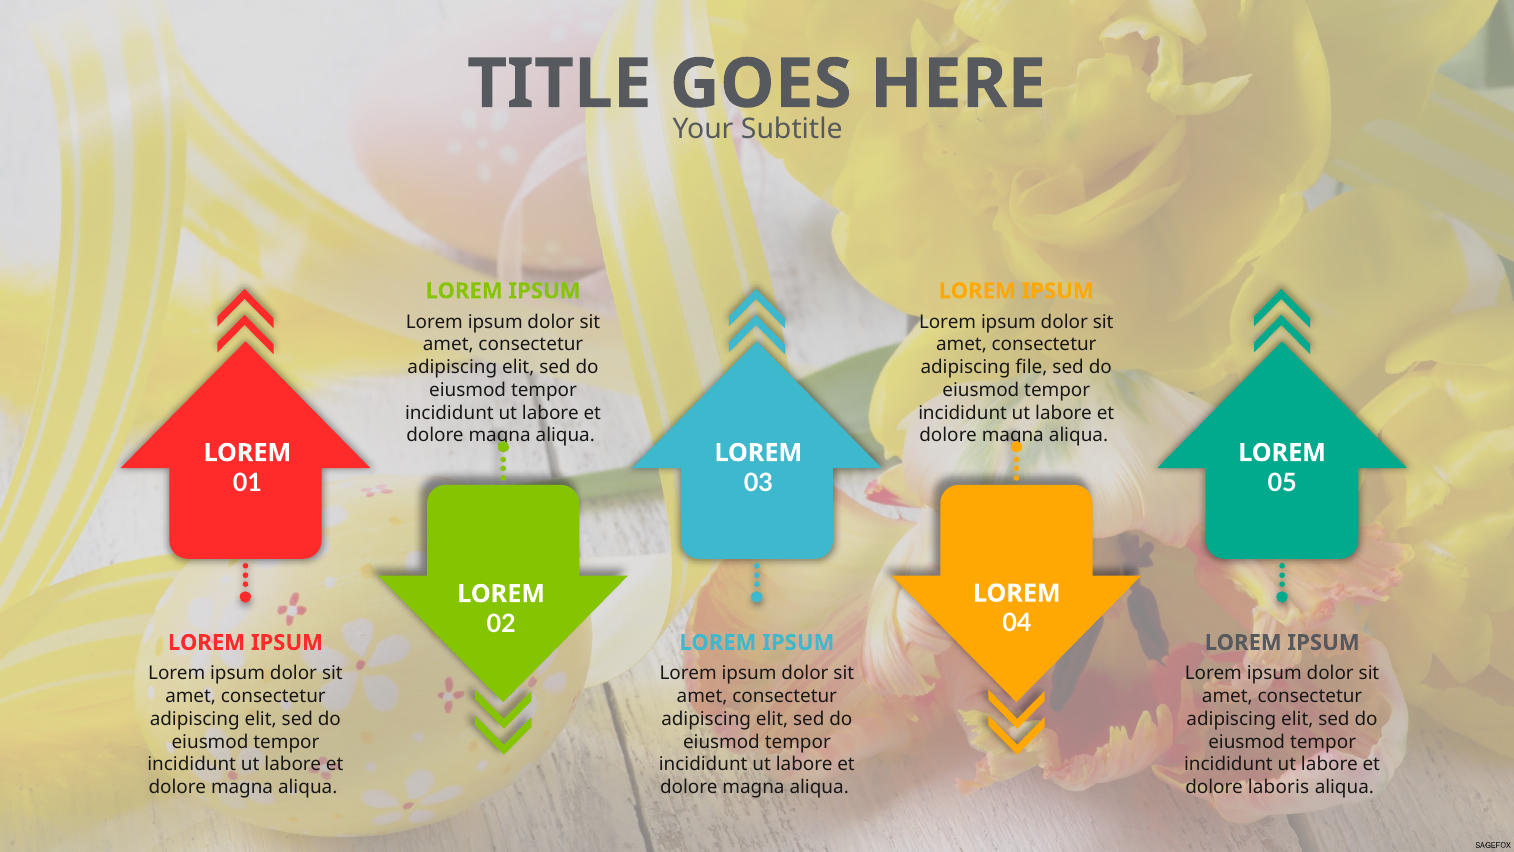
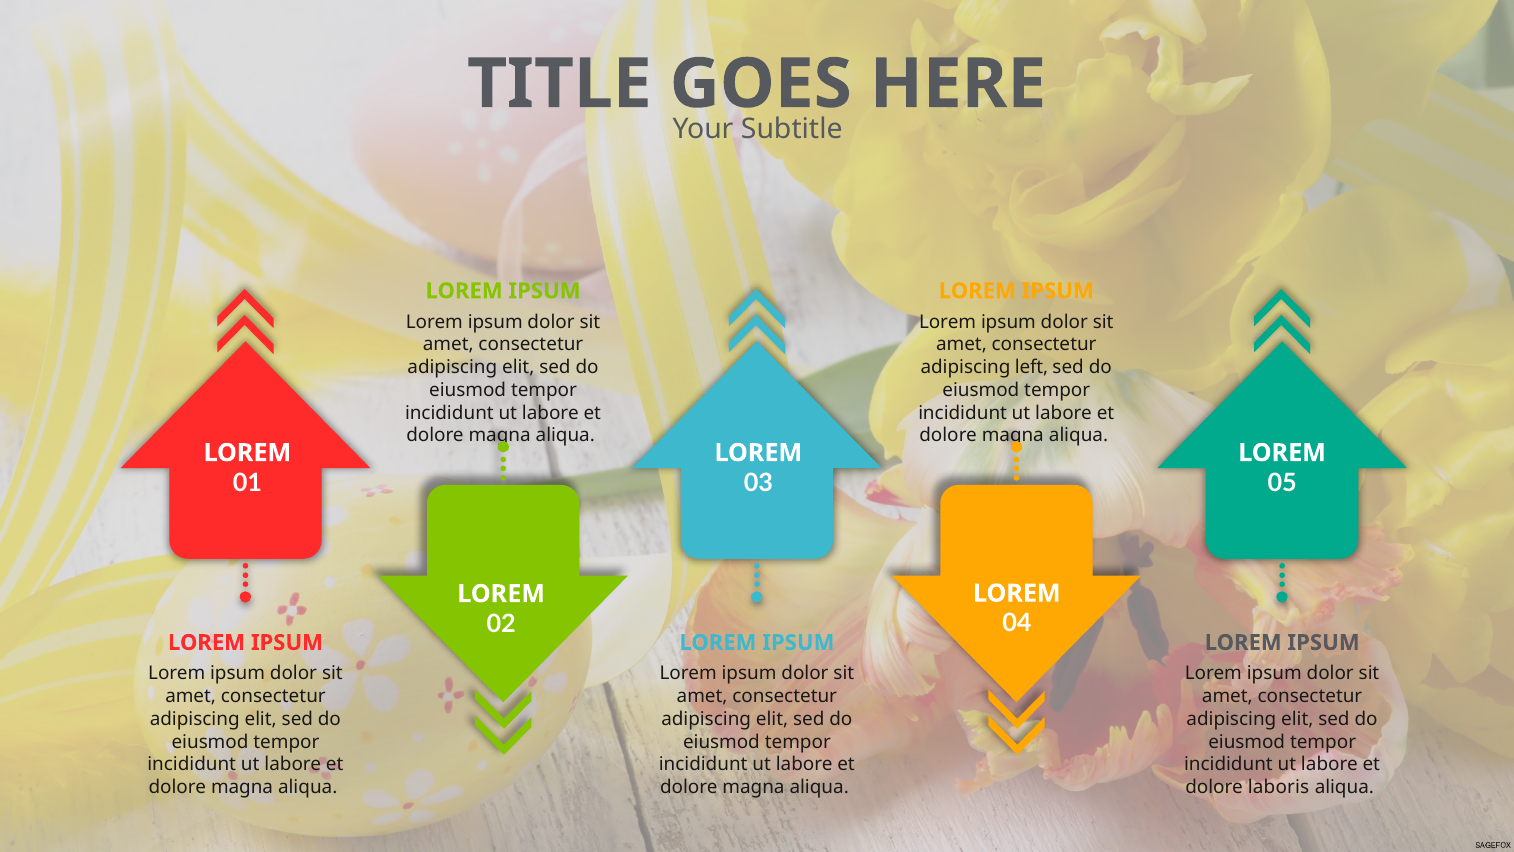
file: file -> left
